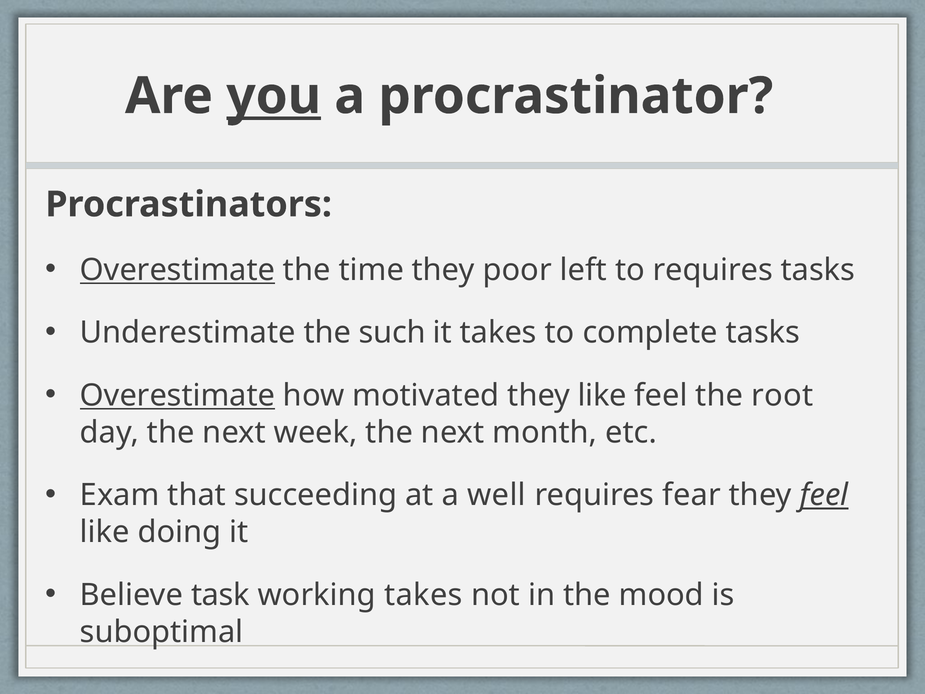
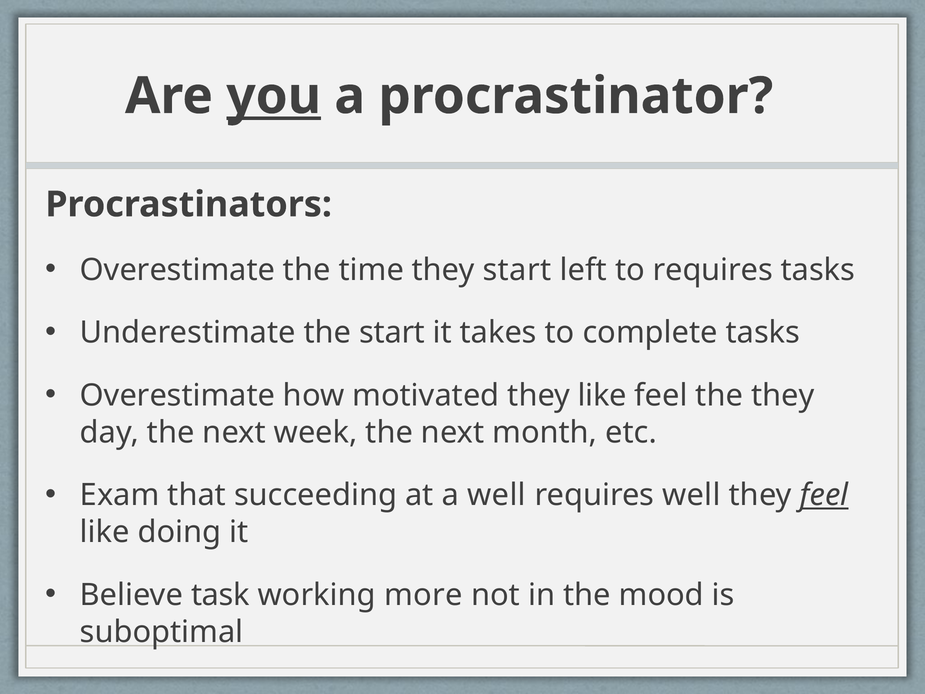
Overestimate at (178, 270) underline: present -> none
they poor: poor -> start
the such: such -> start
Overestimate at (178, 395) underline: present -> none
the root: root -> they
requires fear: fear -> well
working takes: takes -> more
